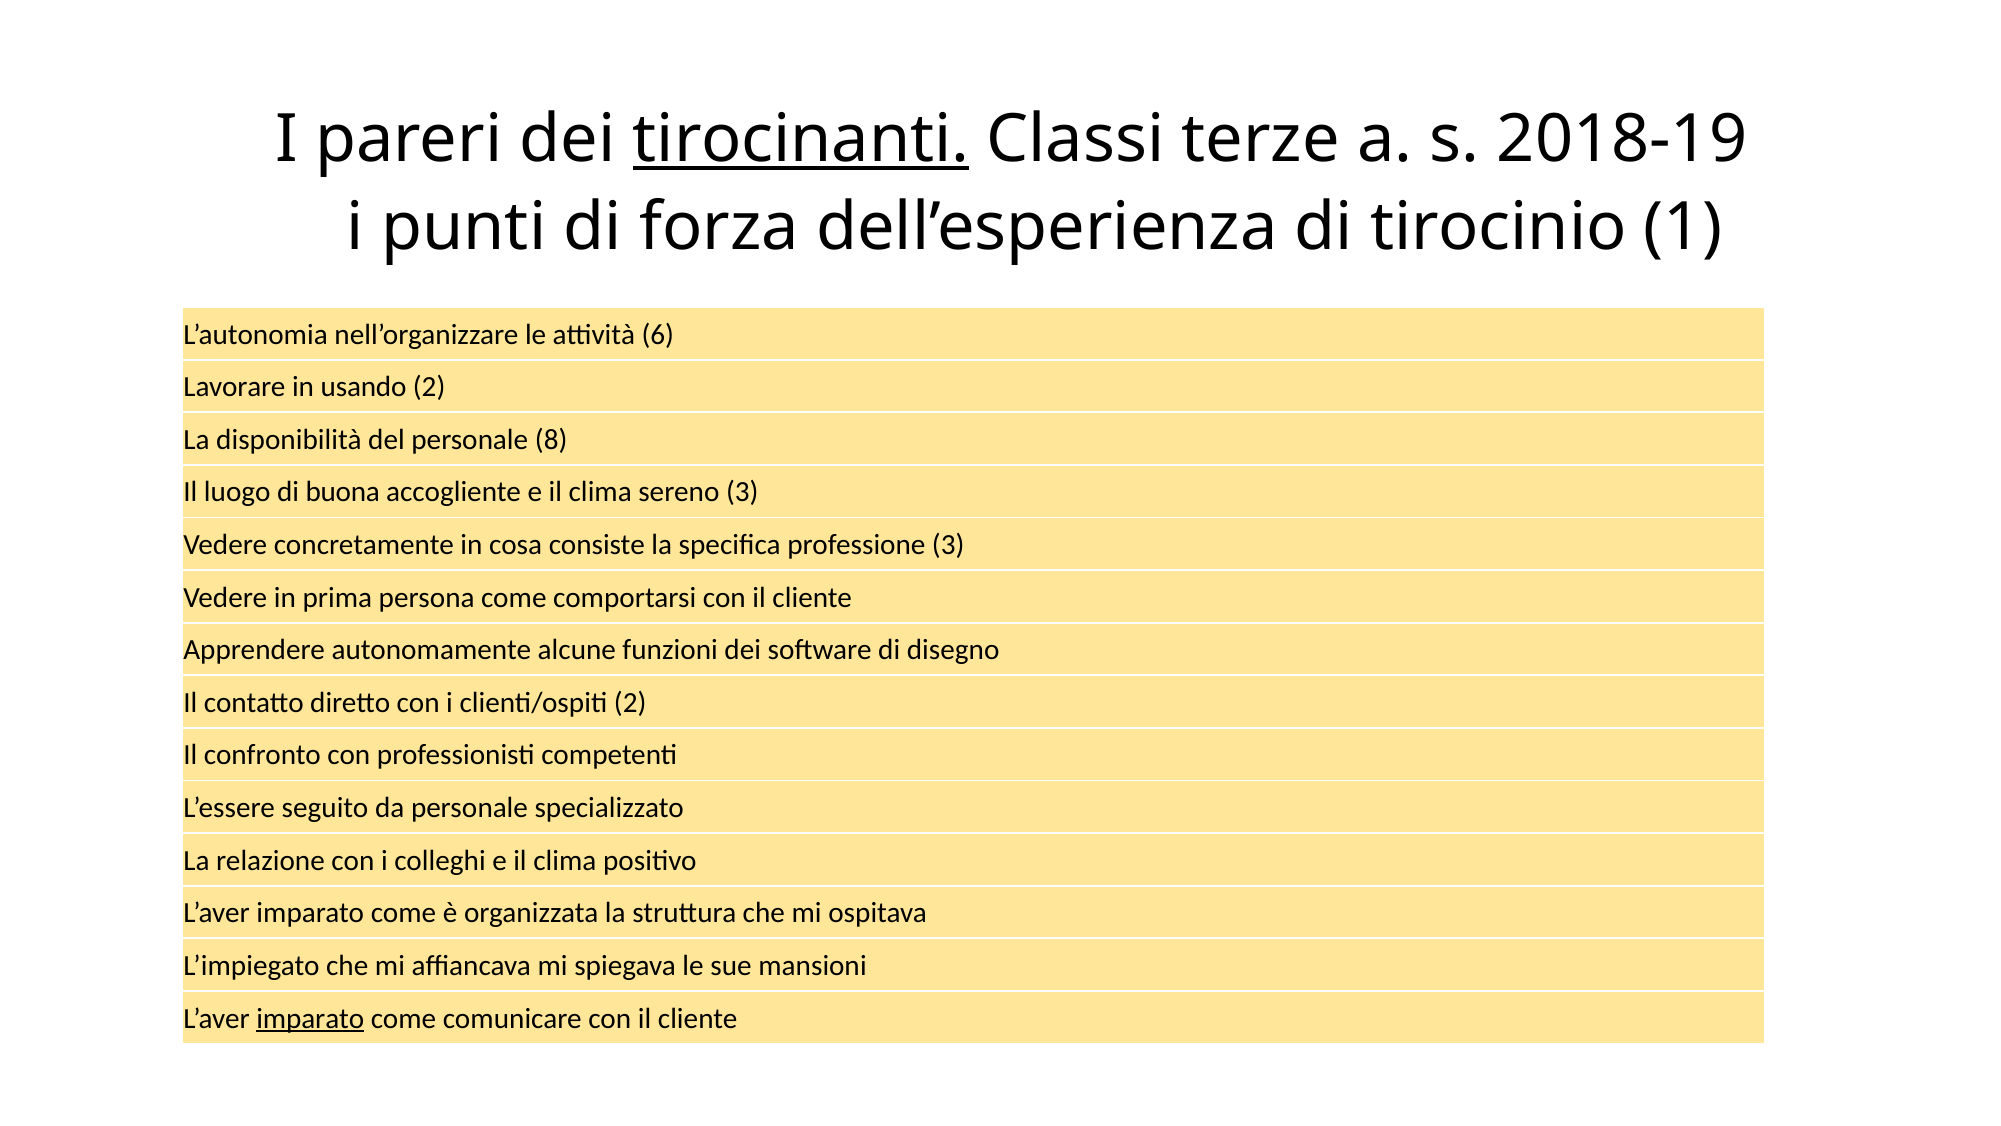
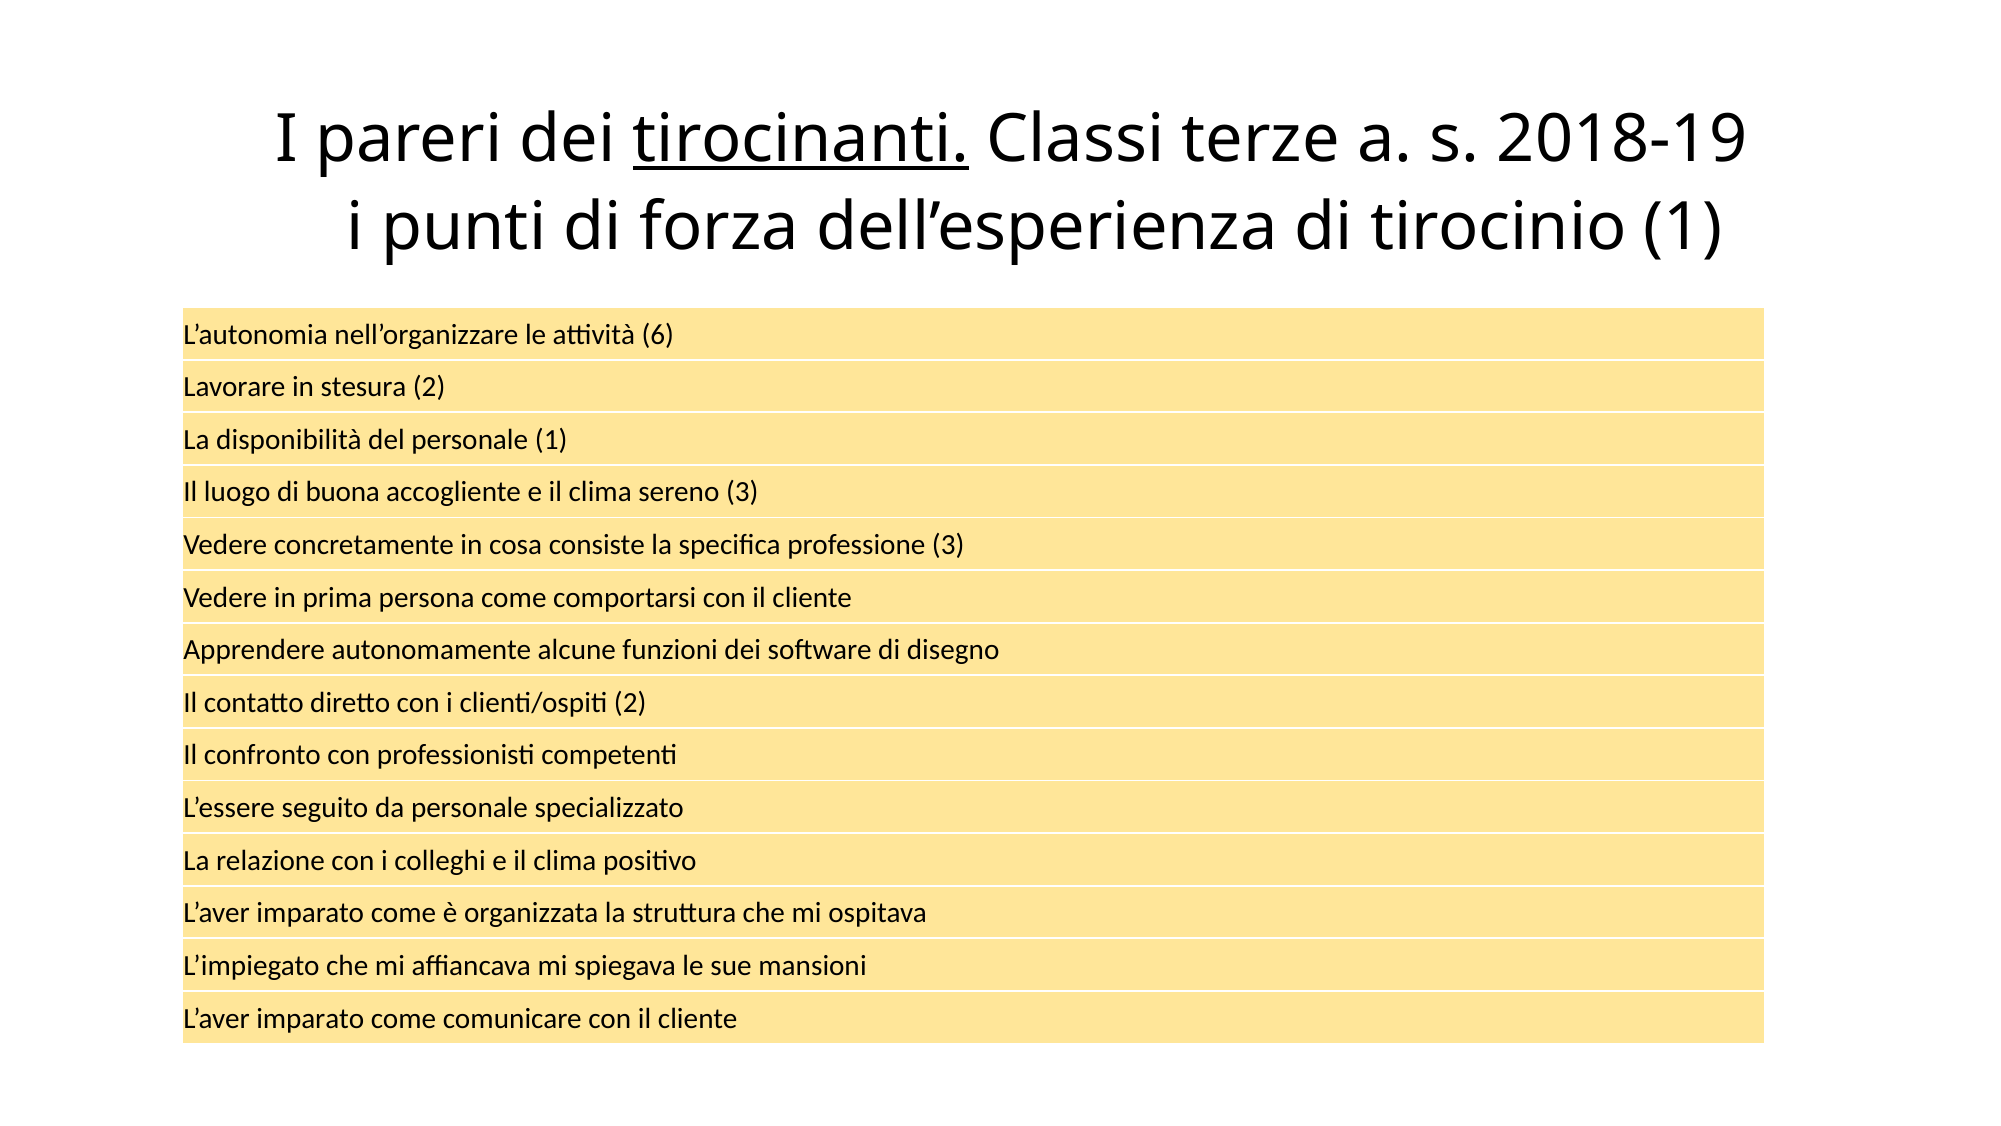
usando: usando -> stesura
personale 8: 8 -> 1
imparato at (310, 1018) underline: present -> none
